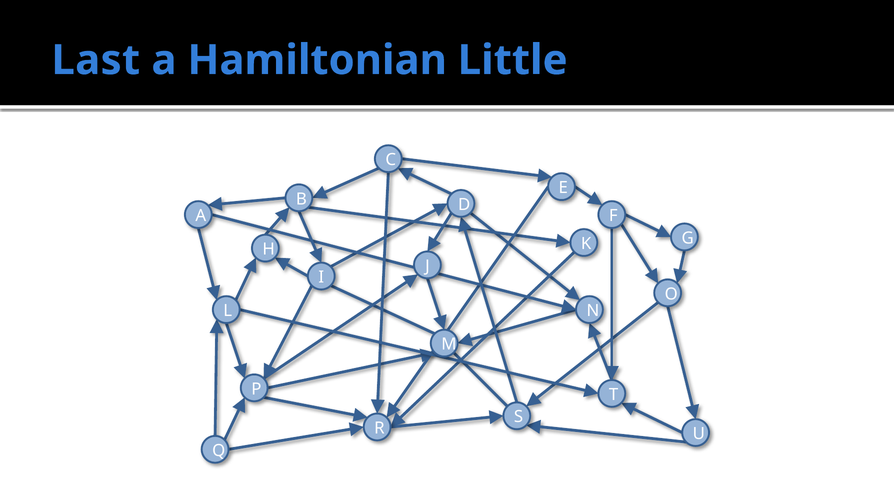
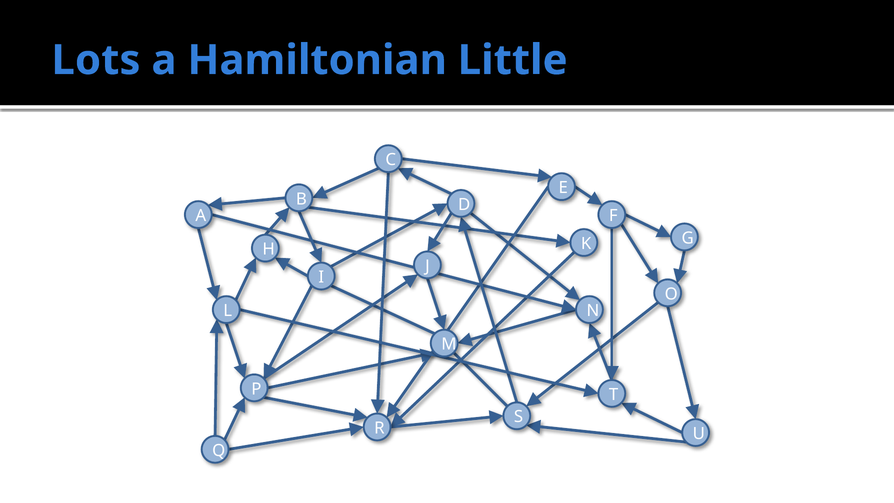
Last: Last -> Lots
